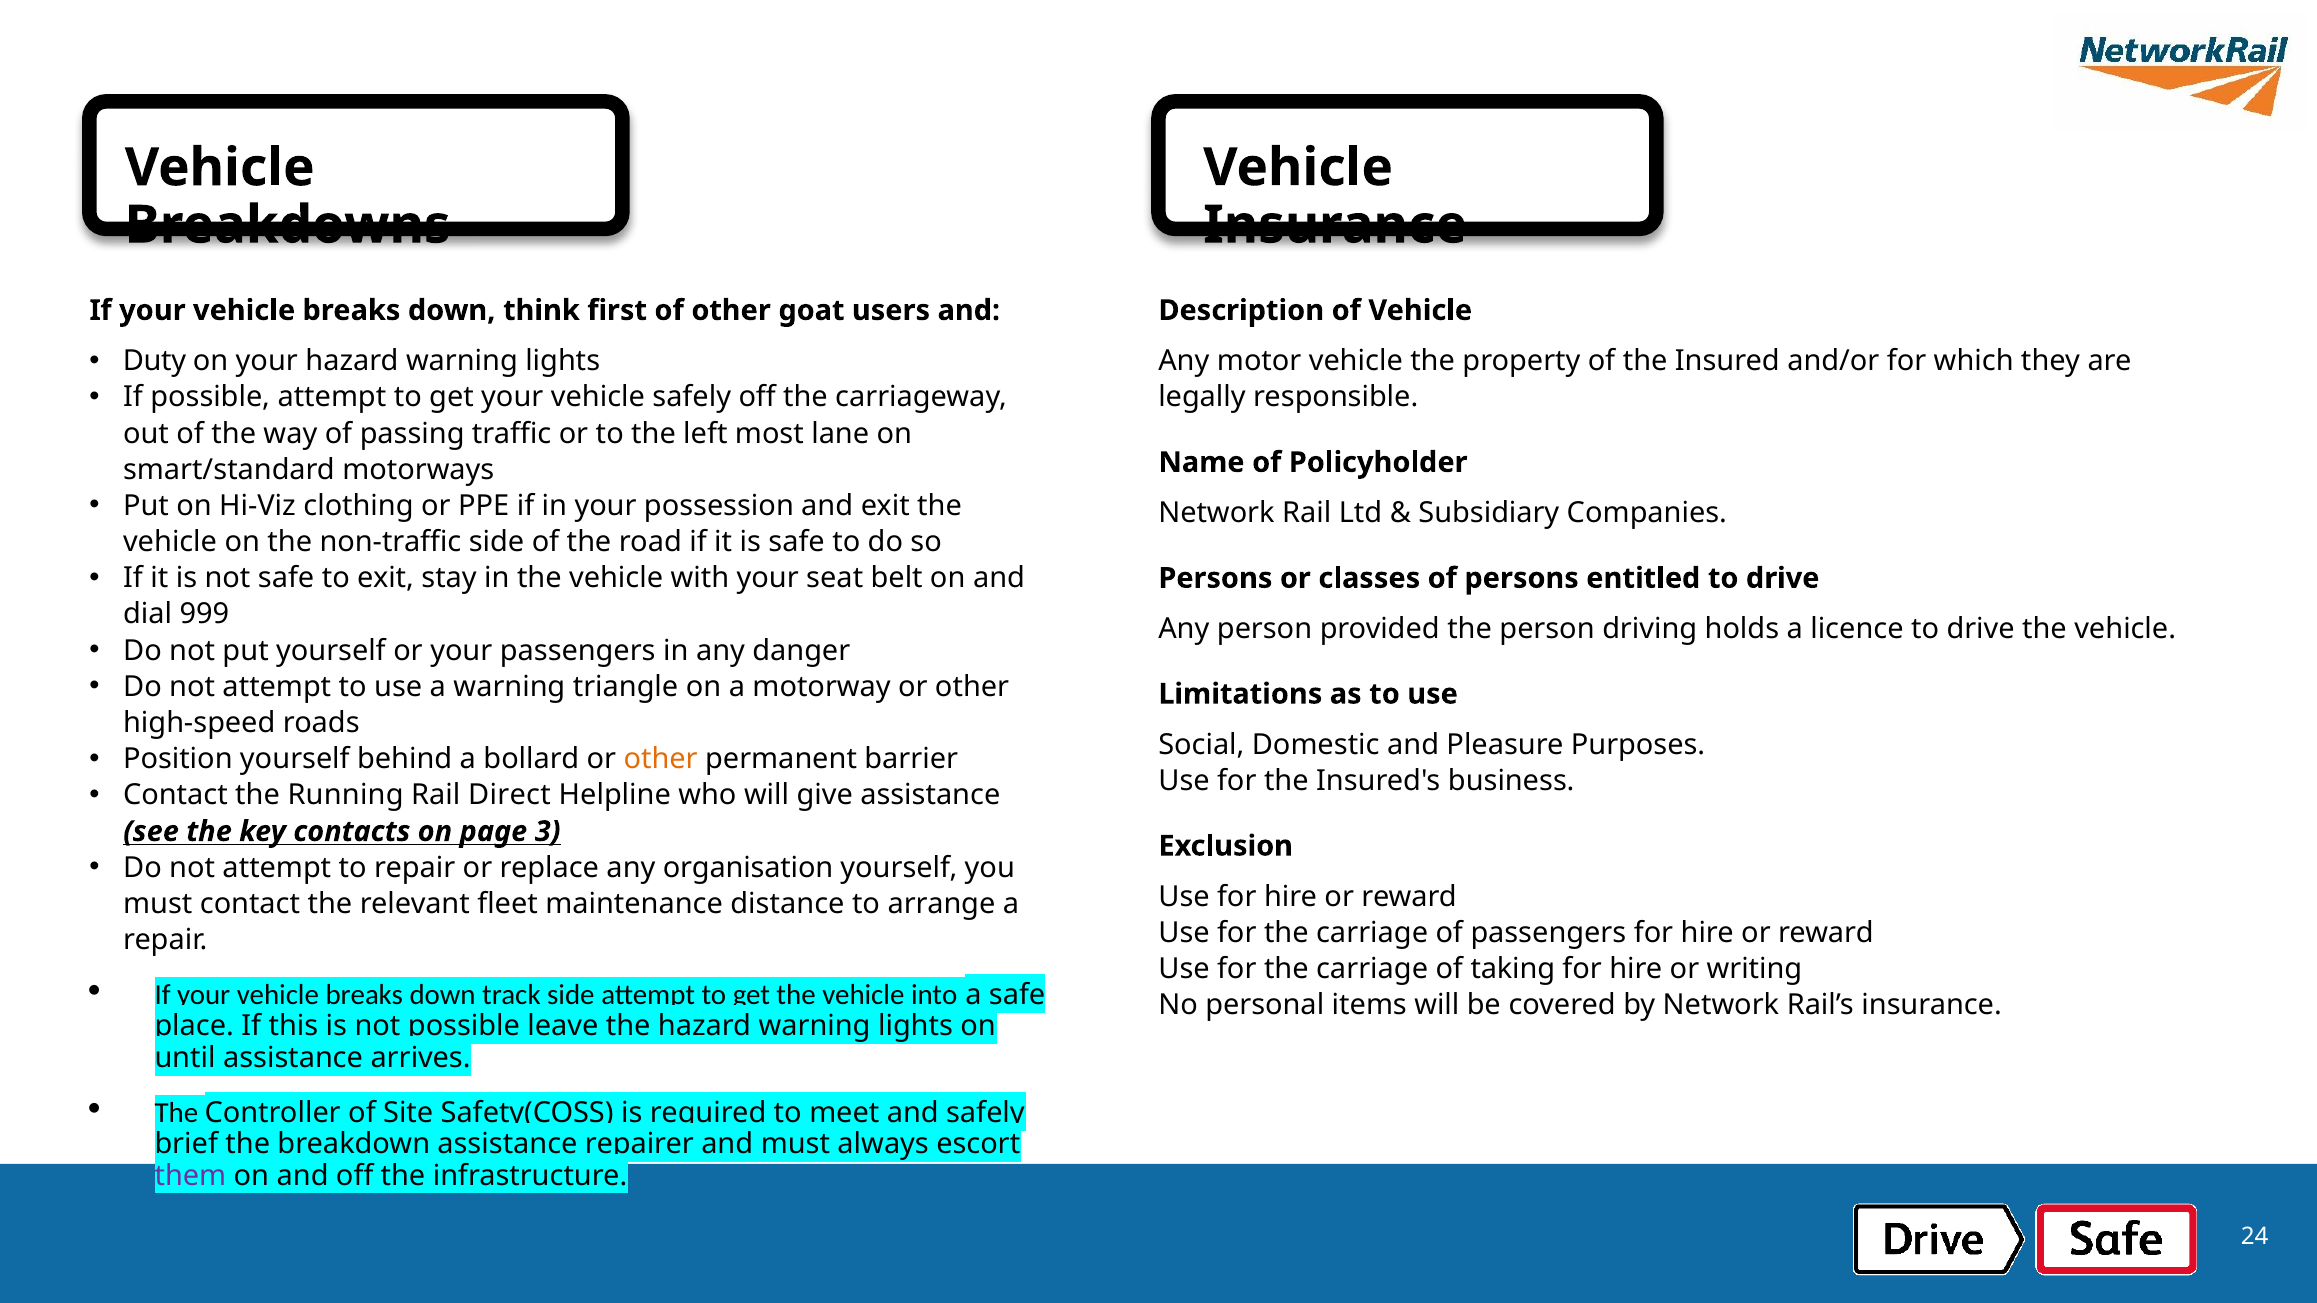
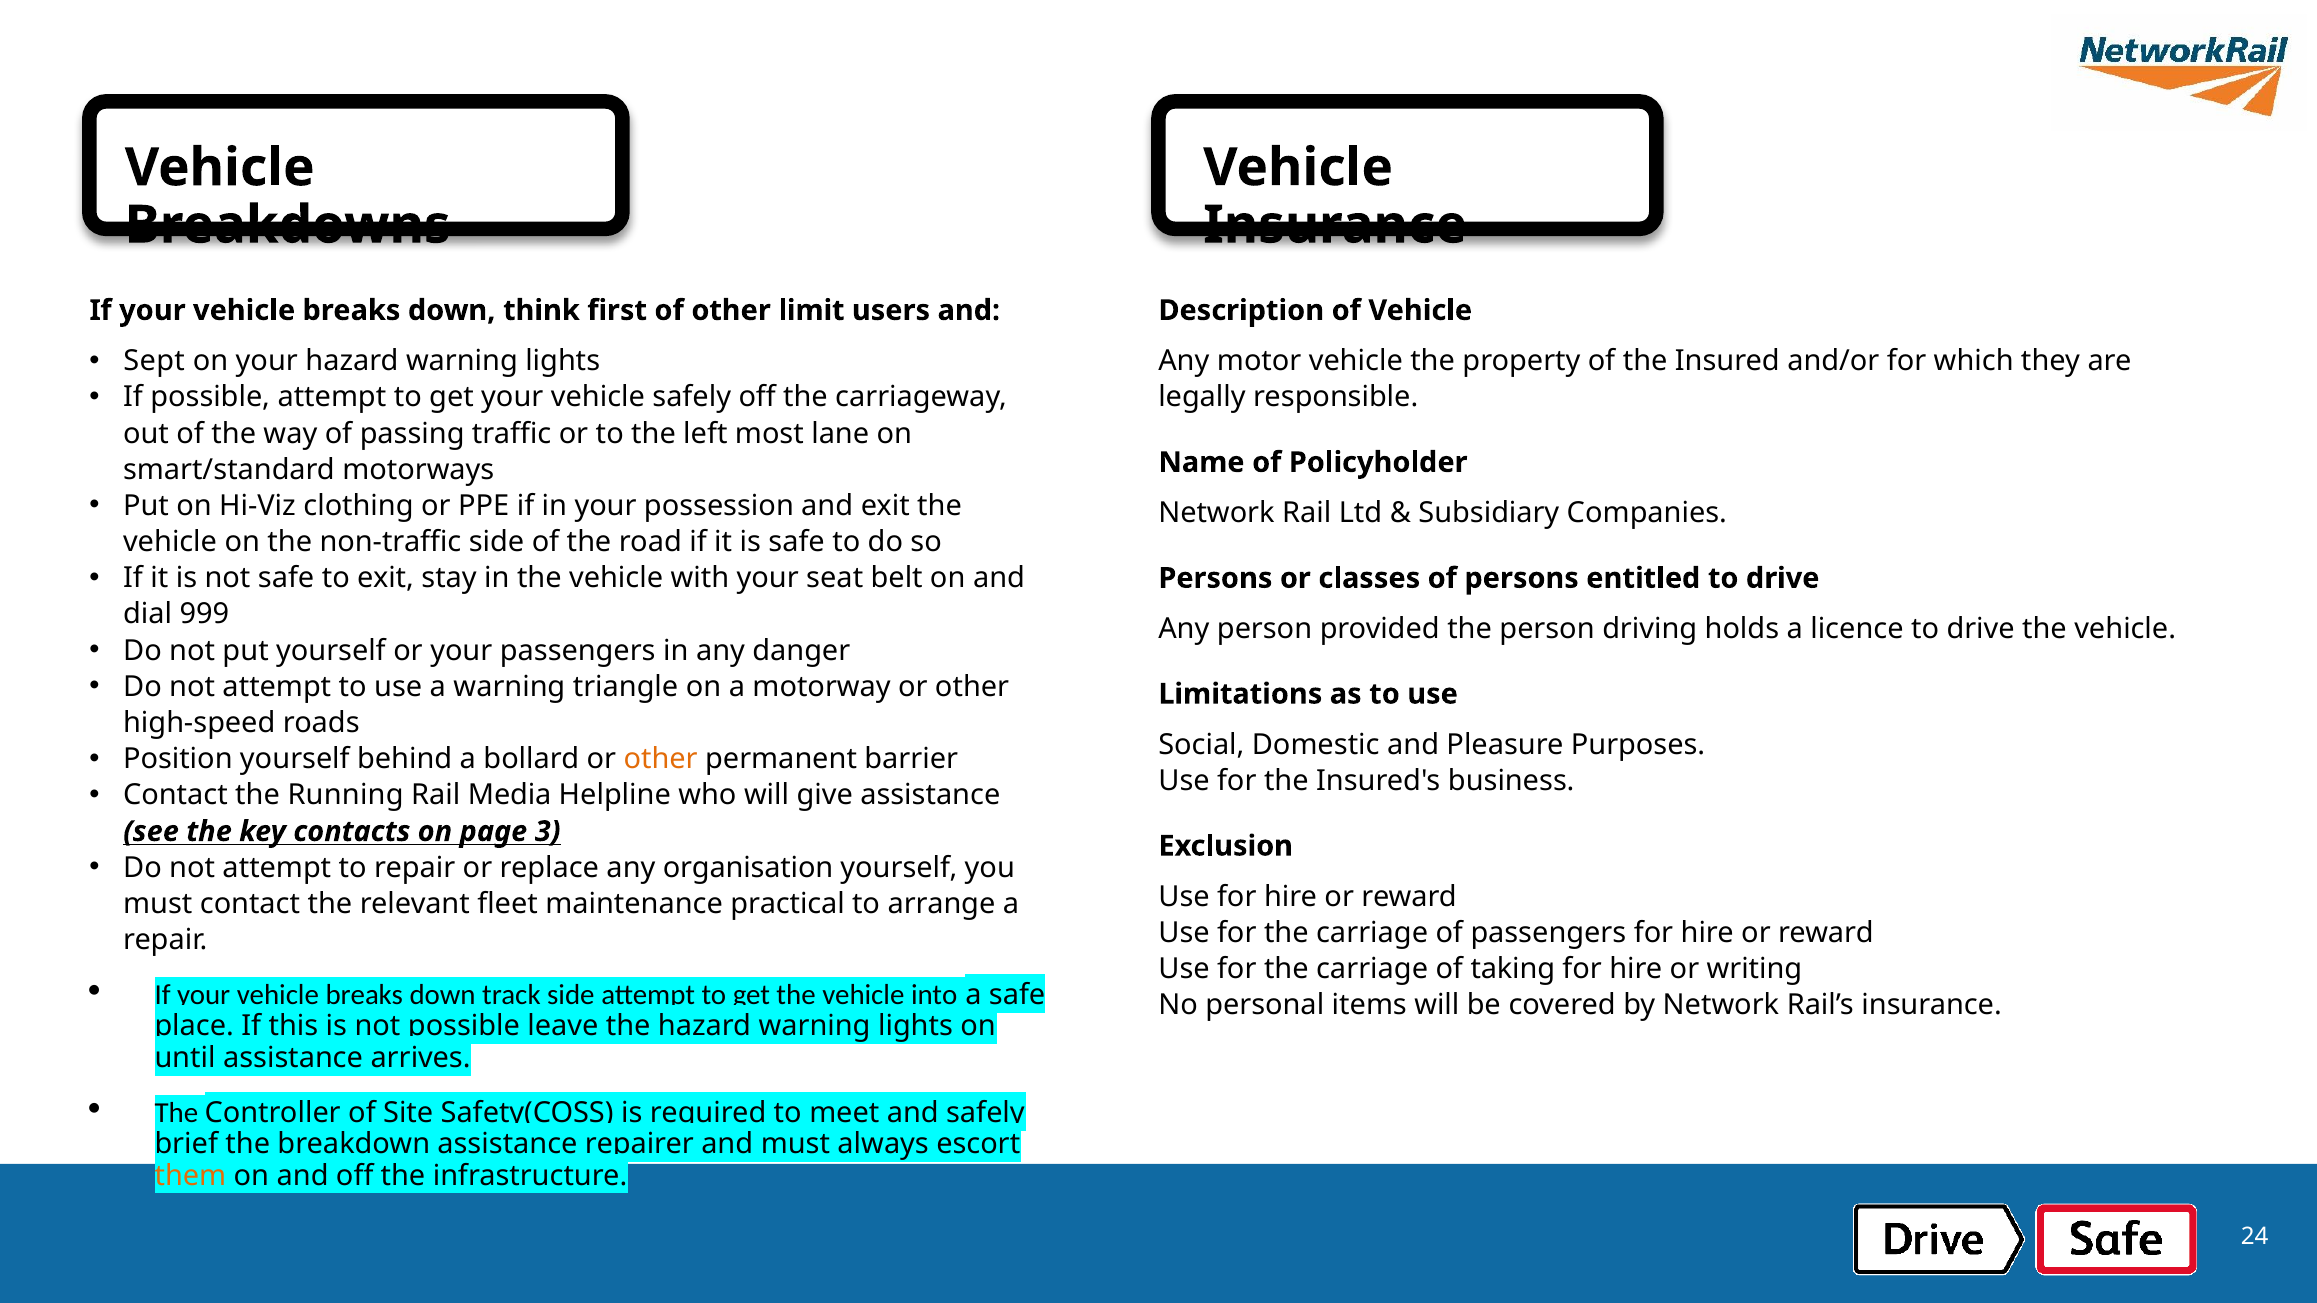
goat: goat -> limit
Duty: Duty -> Sept
Direct: Direct -> Media
distance: distance -> practical
them colour: purple -> orange
